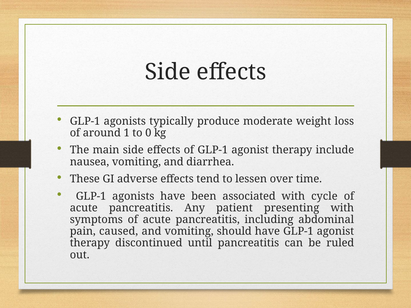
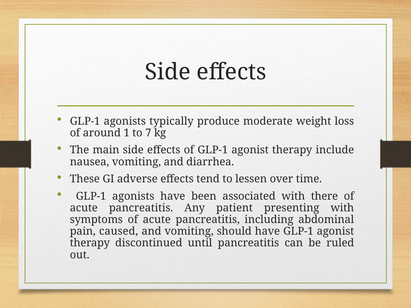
0: 0 -> 7
cycle: cycle -> there
